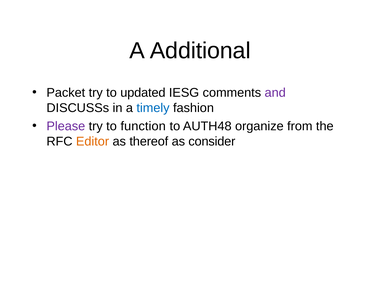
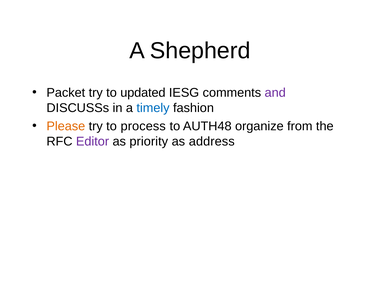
Additional: Additional -> Shepherd
Please colour: purple -> orange
function: function -> process
Editor colour: orange -> purple
thereof: thereof -> priority
consider: consider -> address
